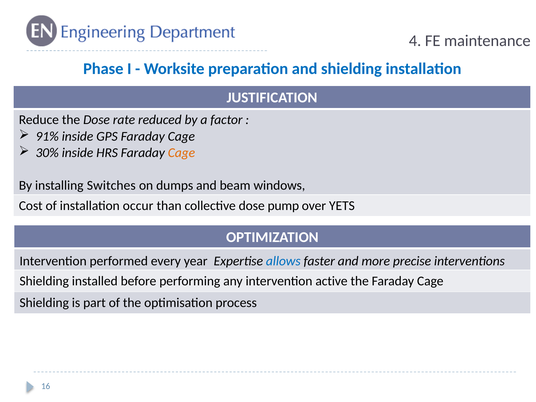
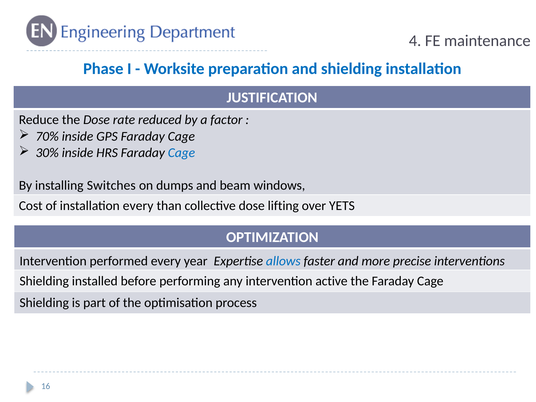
91%: 91% -> 70%
Cage at (181, 153) colour: orange -> blue
installation occur: occur -> every
pump: pump -> lifting
